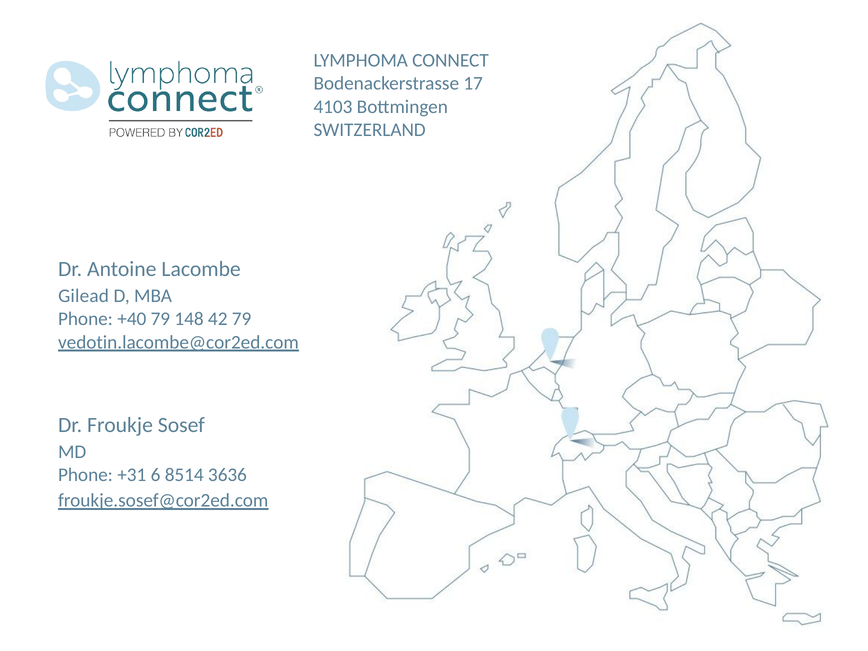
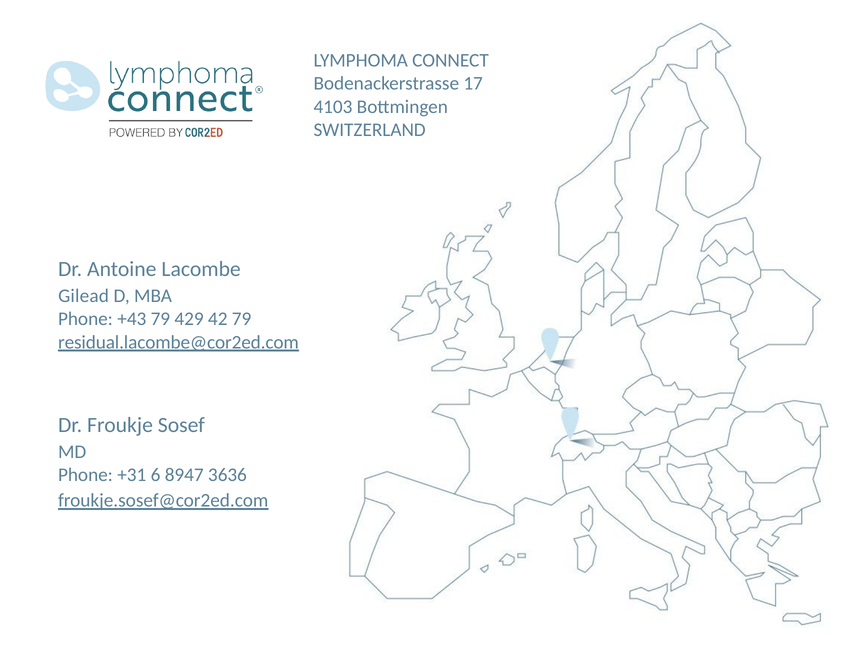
+40: +40 -> +43
148: 148 -> 429
vedotin.lacombe@cor2ed.com: vedotin.lacombe@cor2ed.com -> residual.lacombe@cor2ed.com
8514: 8514 -> 8947
